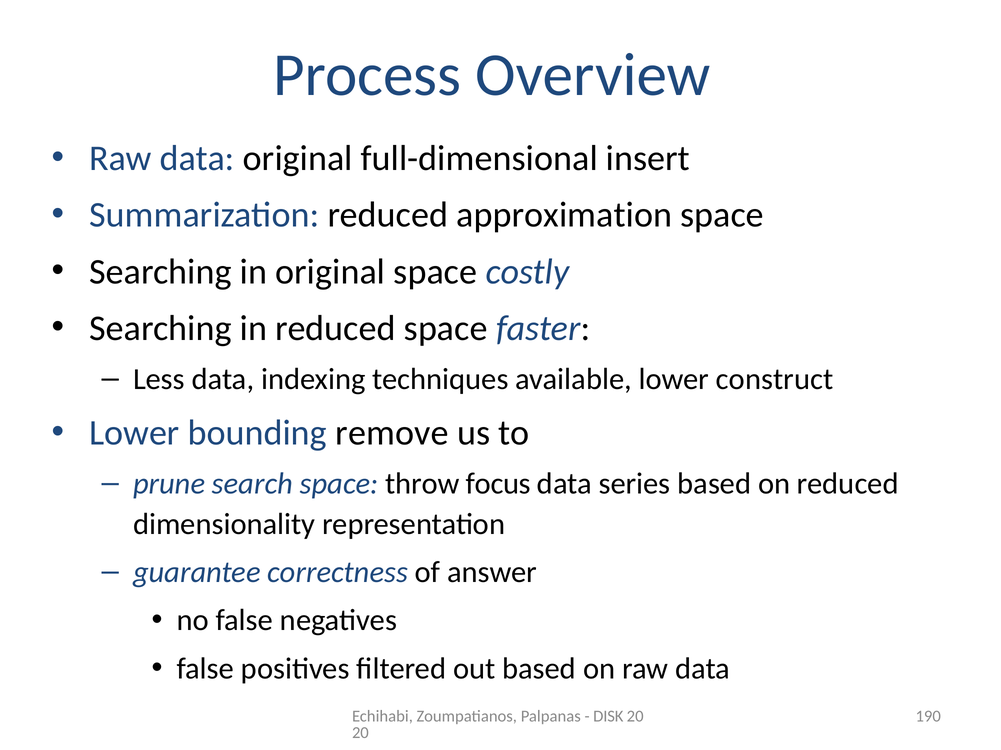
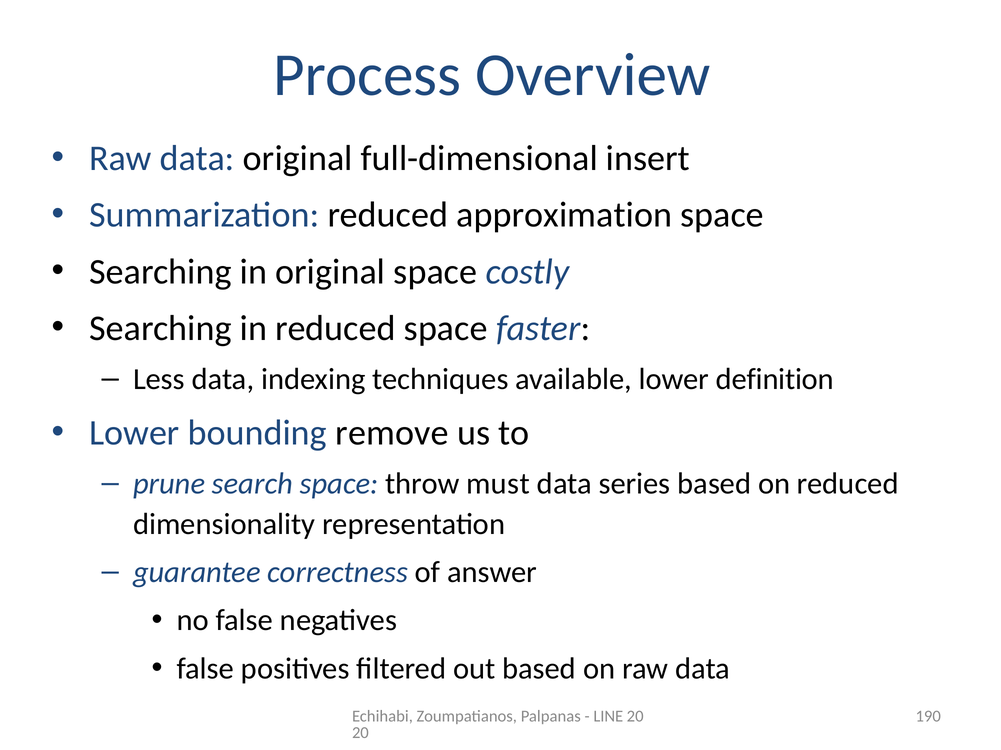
construct: construct -> definition
focus: focus -> must
DISK: DISK -> LINE
